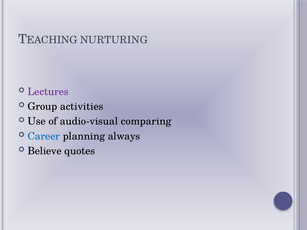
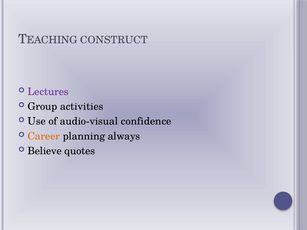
NURTURING: NURTURING -> CONSTRUCT
comparing: comparing -> confidence
Career colour: blue -> orange
